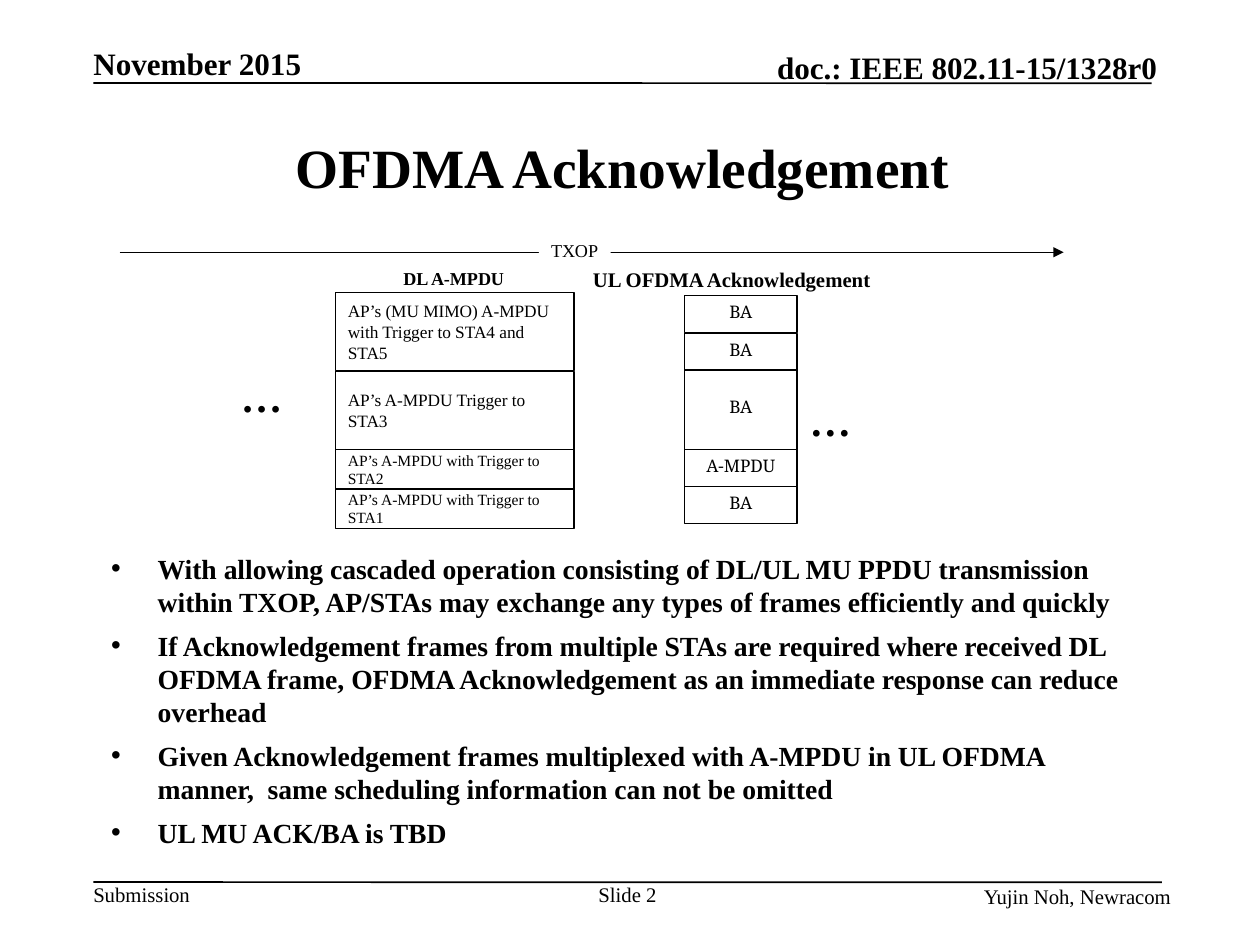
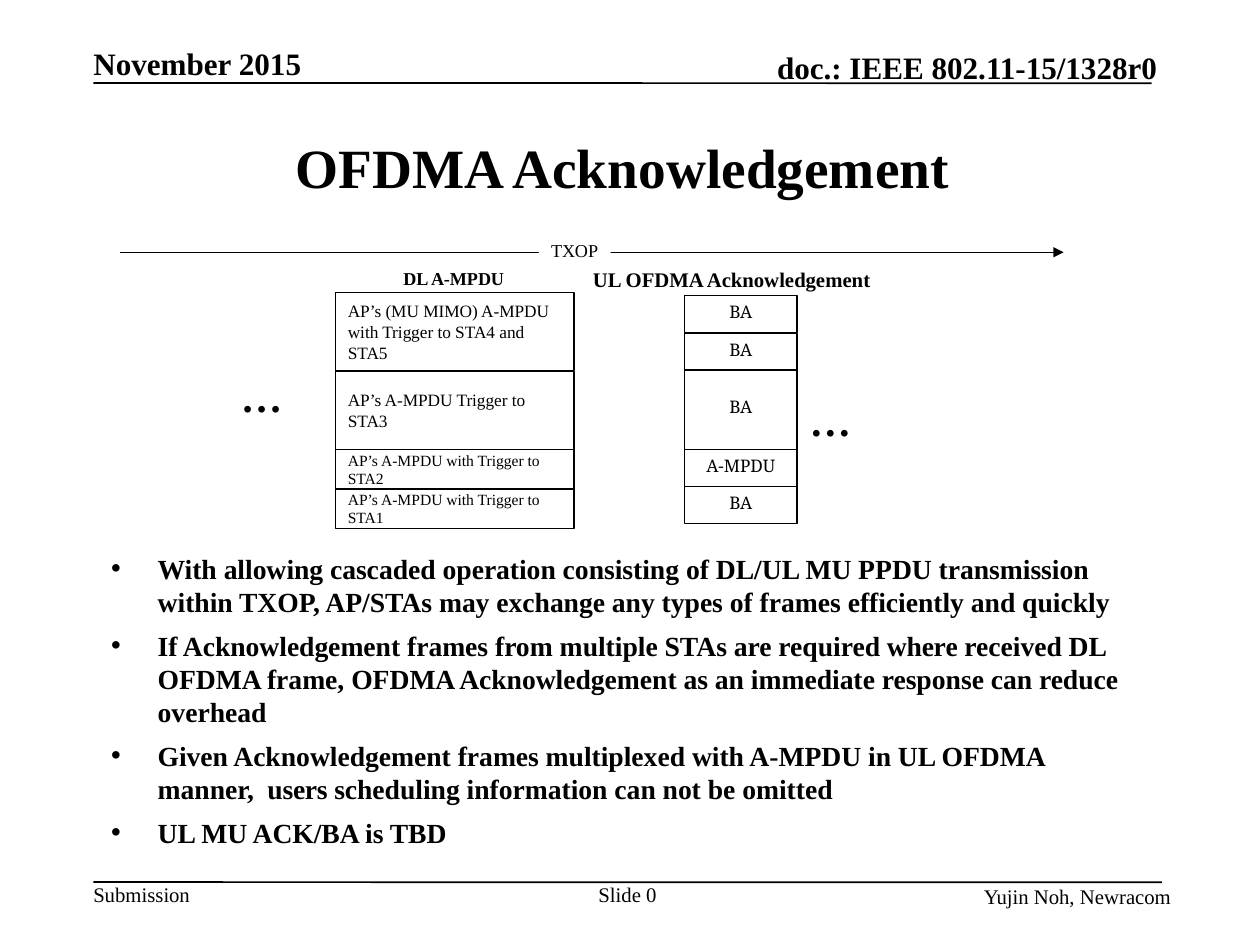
same: same -> users
2: 2 -> 0
